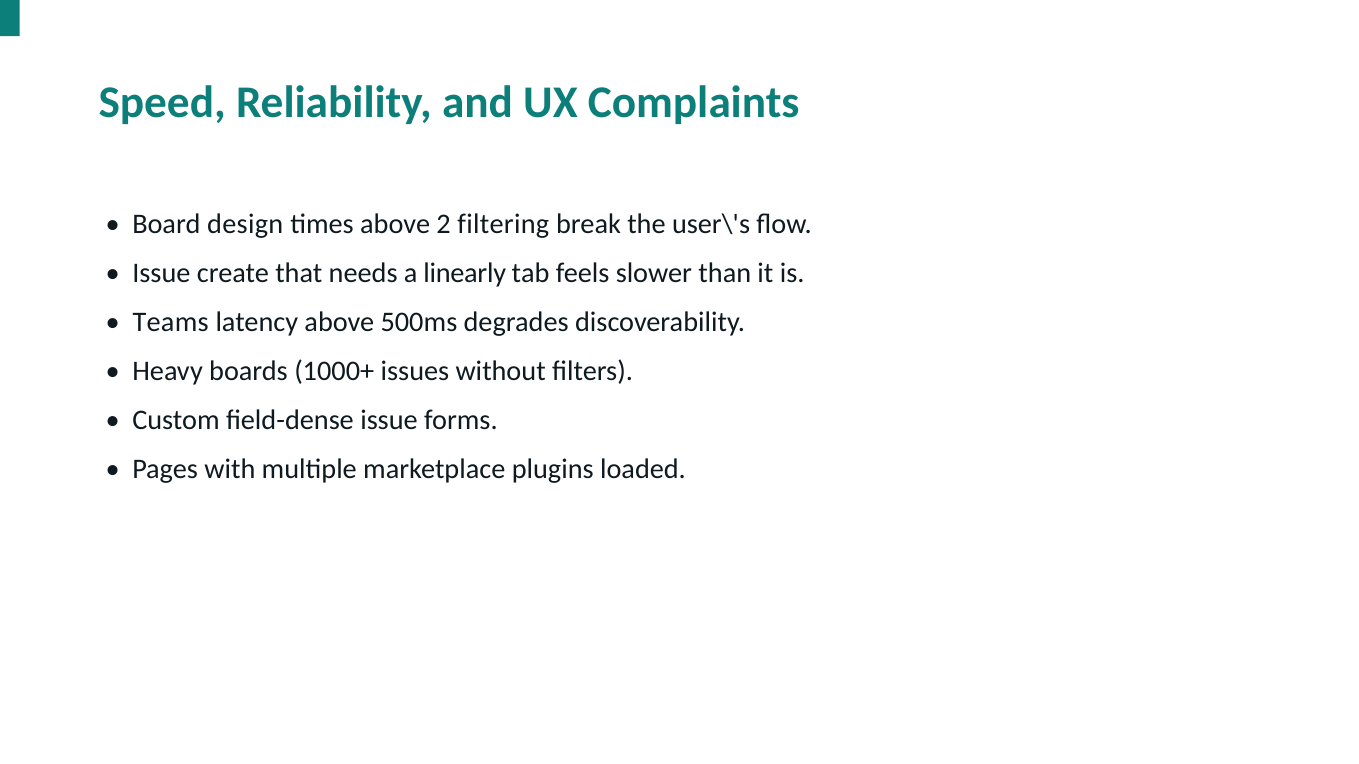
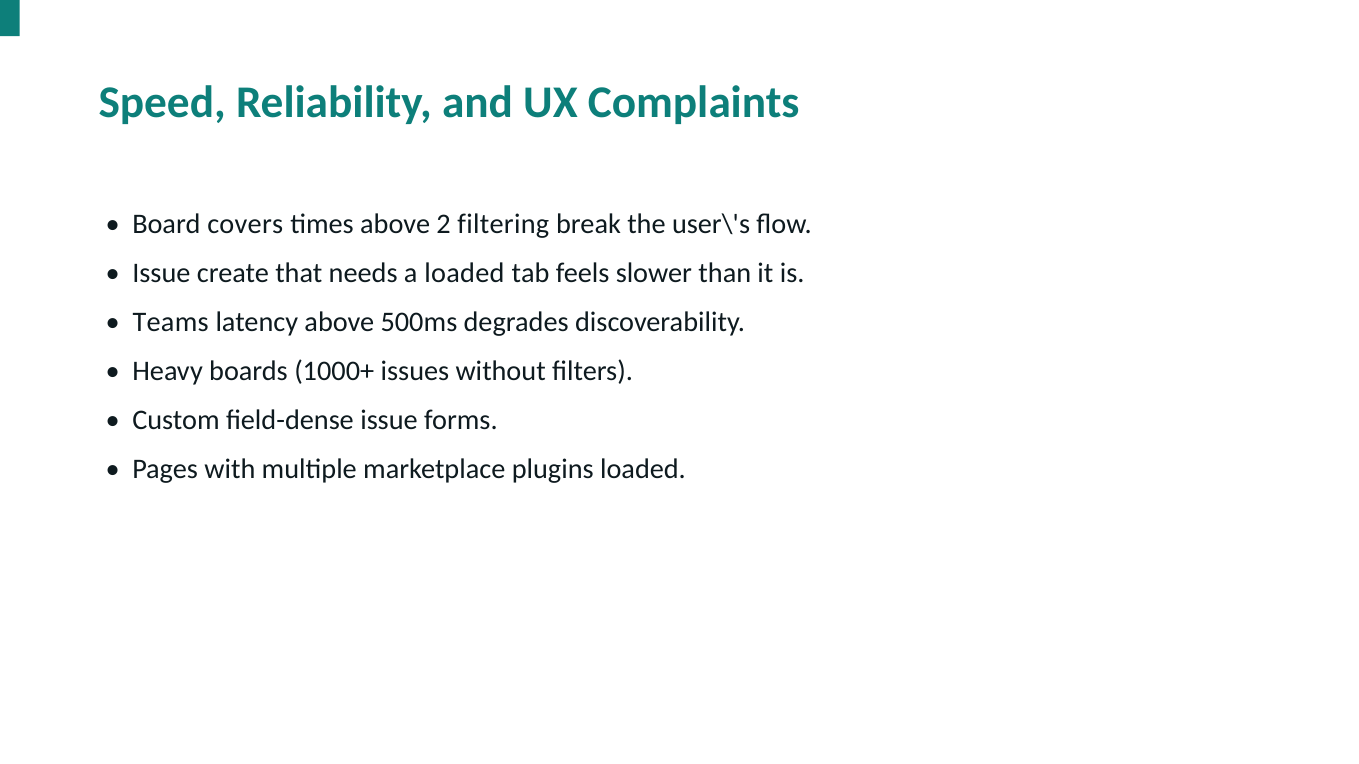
design: design -> covers
a linearly: linearly -> loaded
